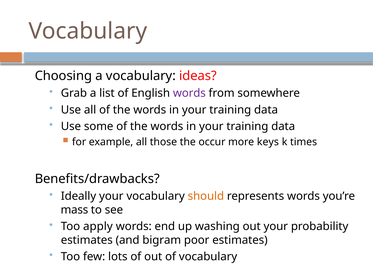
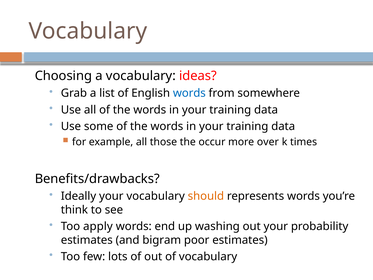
words at (189, 93) colour: purple -> blue
keys: keys -> over
mass: mass -> think
